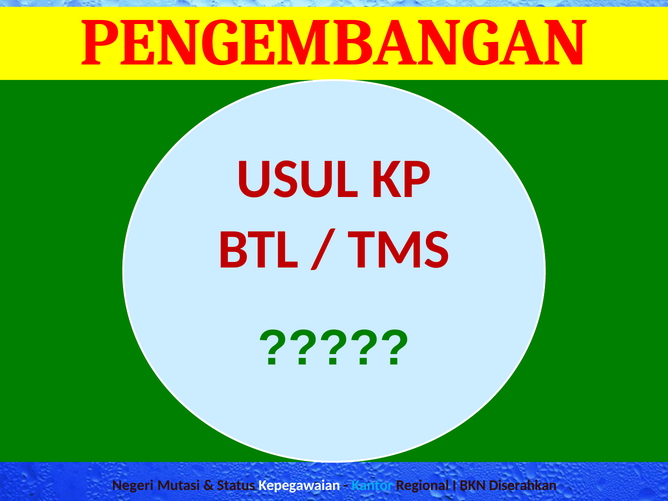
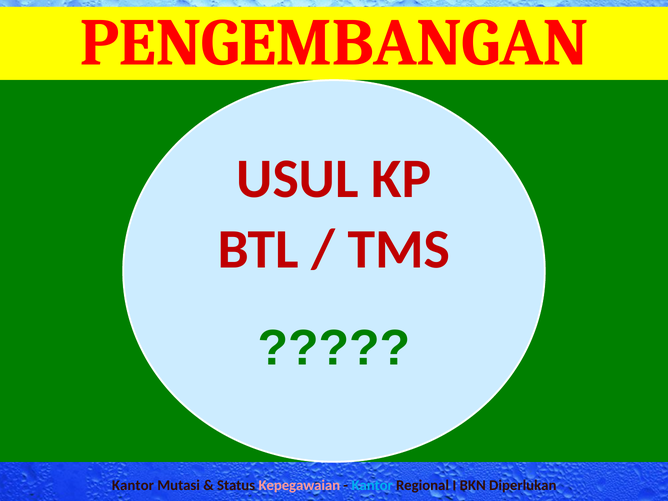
Negeri at (133, 485): Negeri -> Kantor
Kepegawaian colour: white -> pink
Diserahkan: Diserahkan -> Diperlukan
